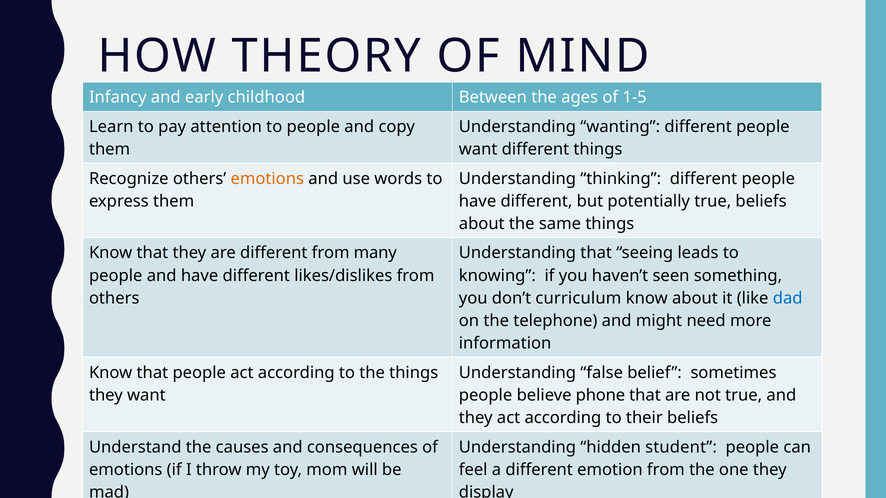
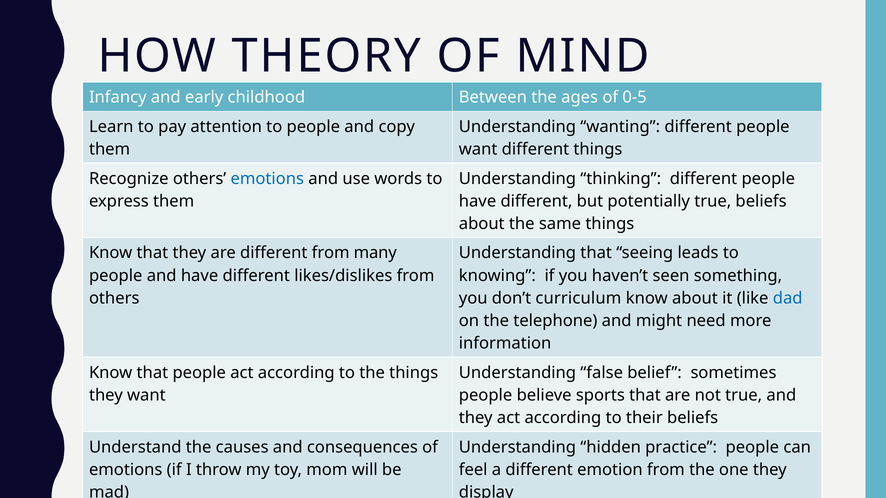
1-5: 1-5 -> 0-5
emotions at (267, 179) colour: orange -> blue
phone: phone -> sports
student: student -> practice
